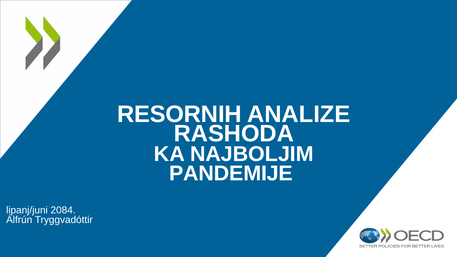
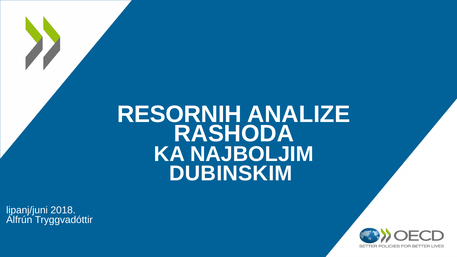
PANDEMIJE: PANDEMIJE -> DUBINSKIM
2084: 2084 -> 2018
